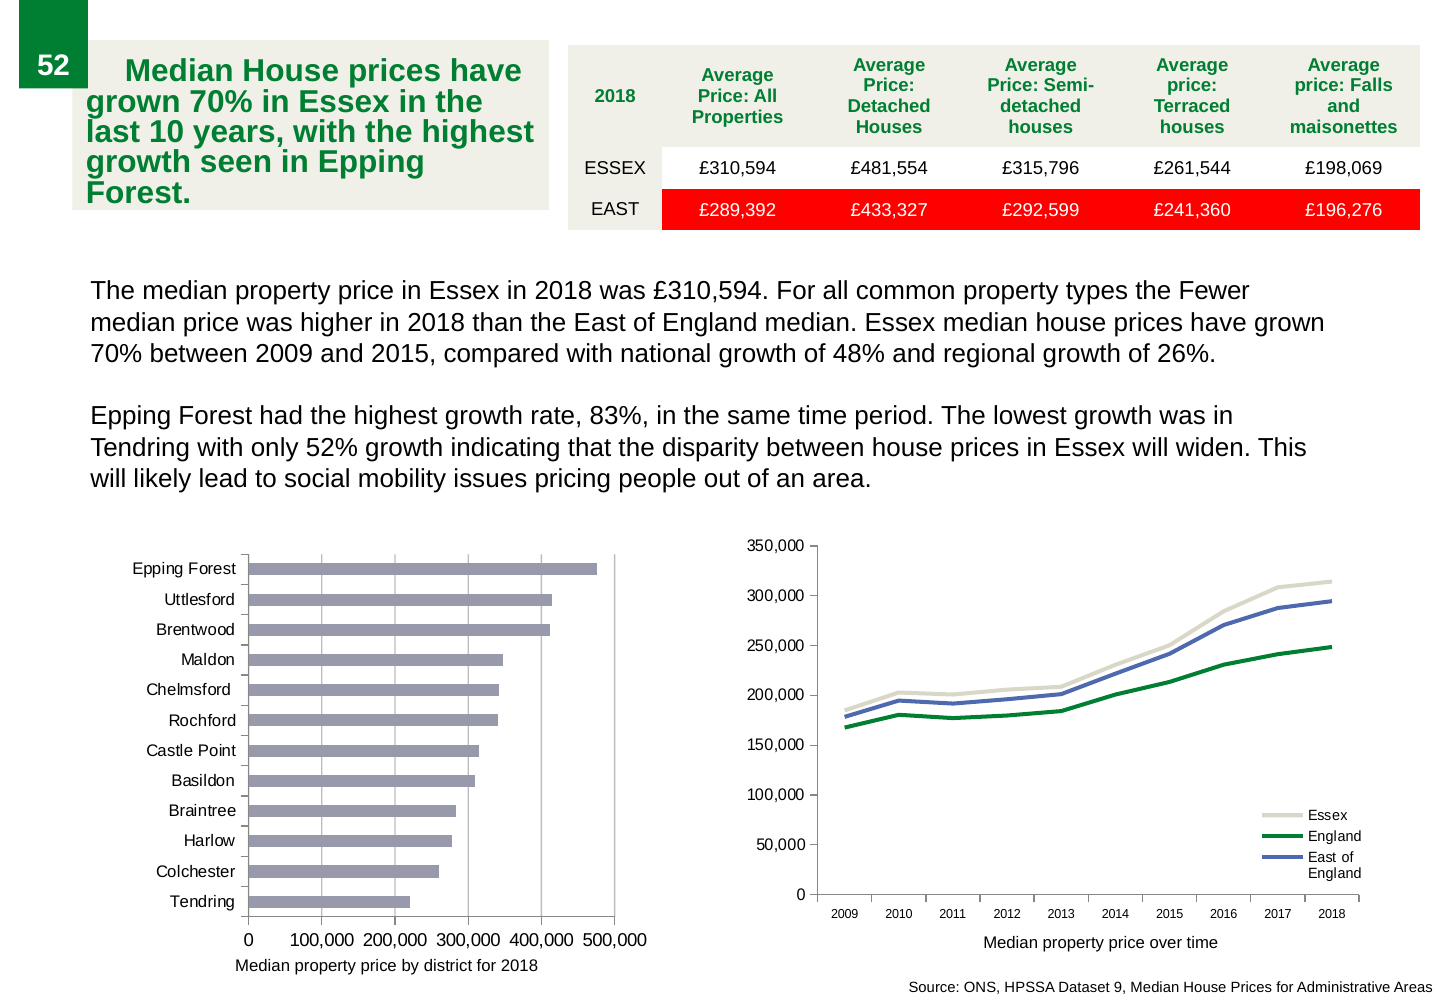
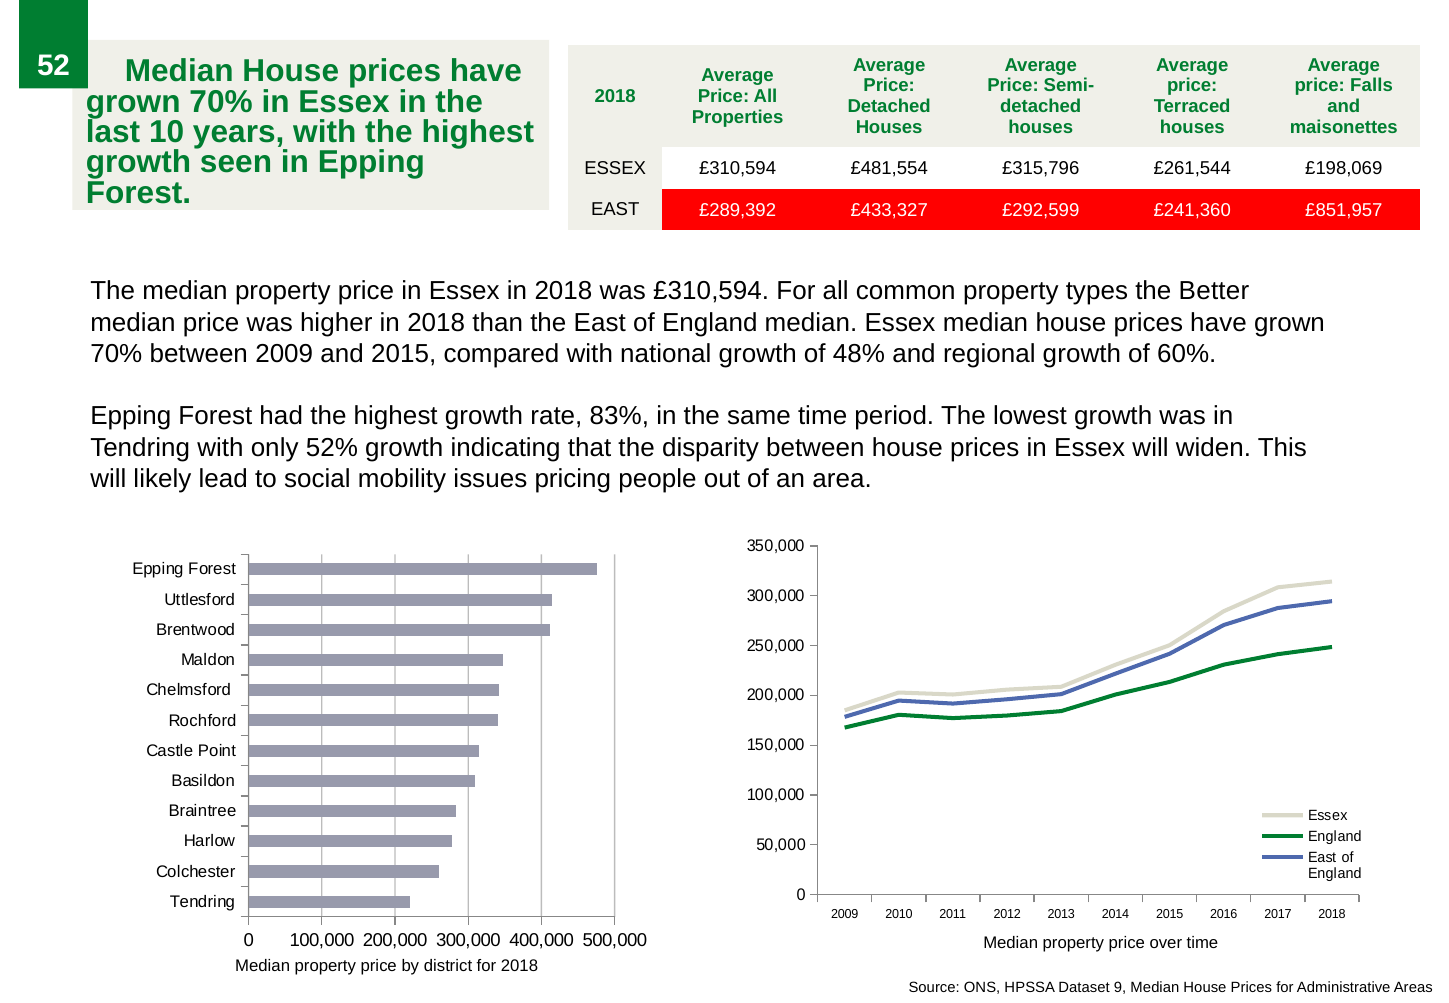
£196,276: £196,276 -> £851,957
Fewer: Fewer -> Better
26%: 26% -> 60%
